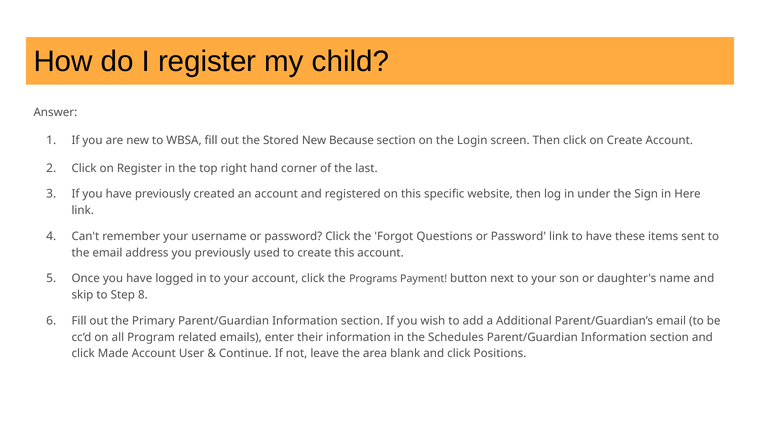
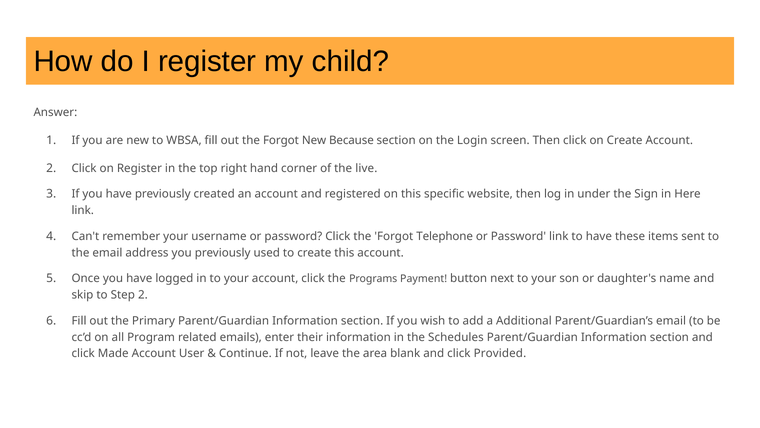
out the Stored: Stored -> Forgot
last: last -> live
Questions: Questions -> Telephone
Step 8: 8 -> 2
Positions: Positions -> Provided
